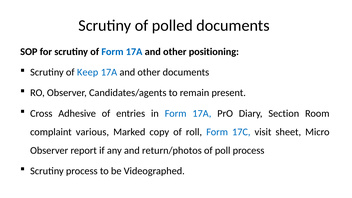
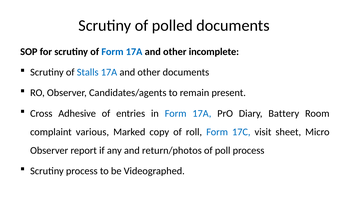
positioning: positioning -> incomplete
Keep: Keep -> Stalls
Section: Section -> Battery
